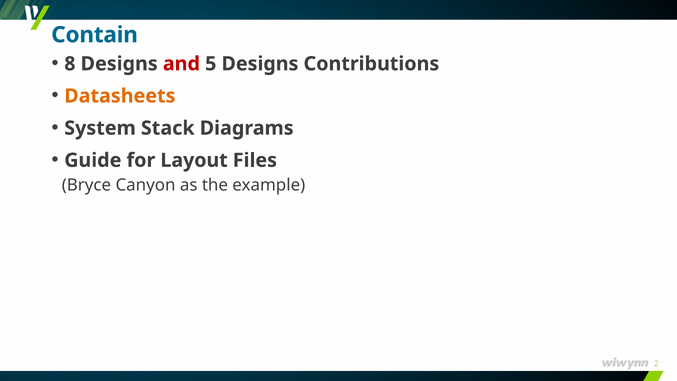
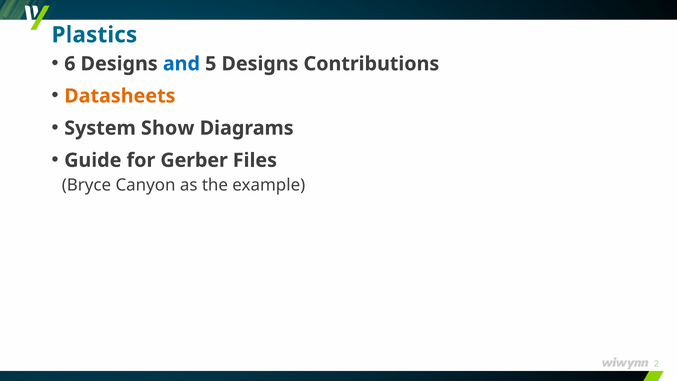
Contain: Contain -> Plastics
8: 8 -> 6
and colour: red -> blue
Stack: Stack -> Show
Layout: Layout -> Gerber
